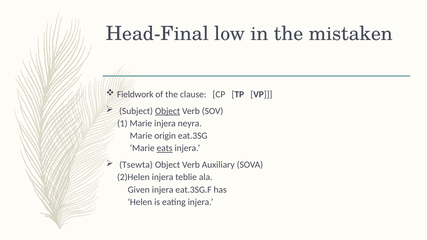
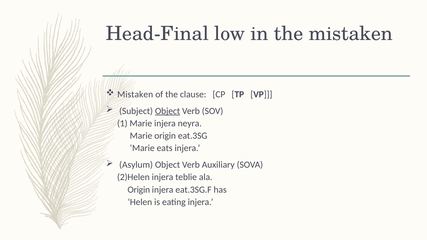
Fieldwork at (135, 94): Fieldwork -> Mistaken
eats underline: present -> none
Tsewta: Tsewta -> Asylum
Given at (139, 190): Given -> Origin
